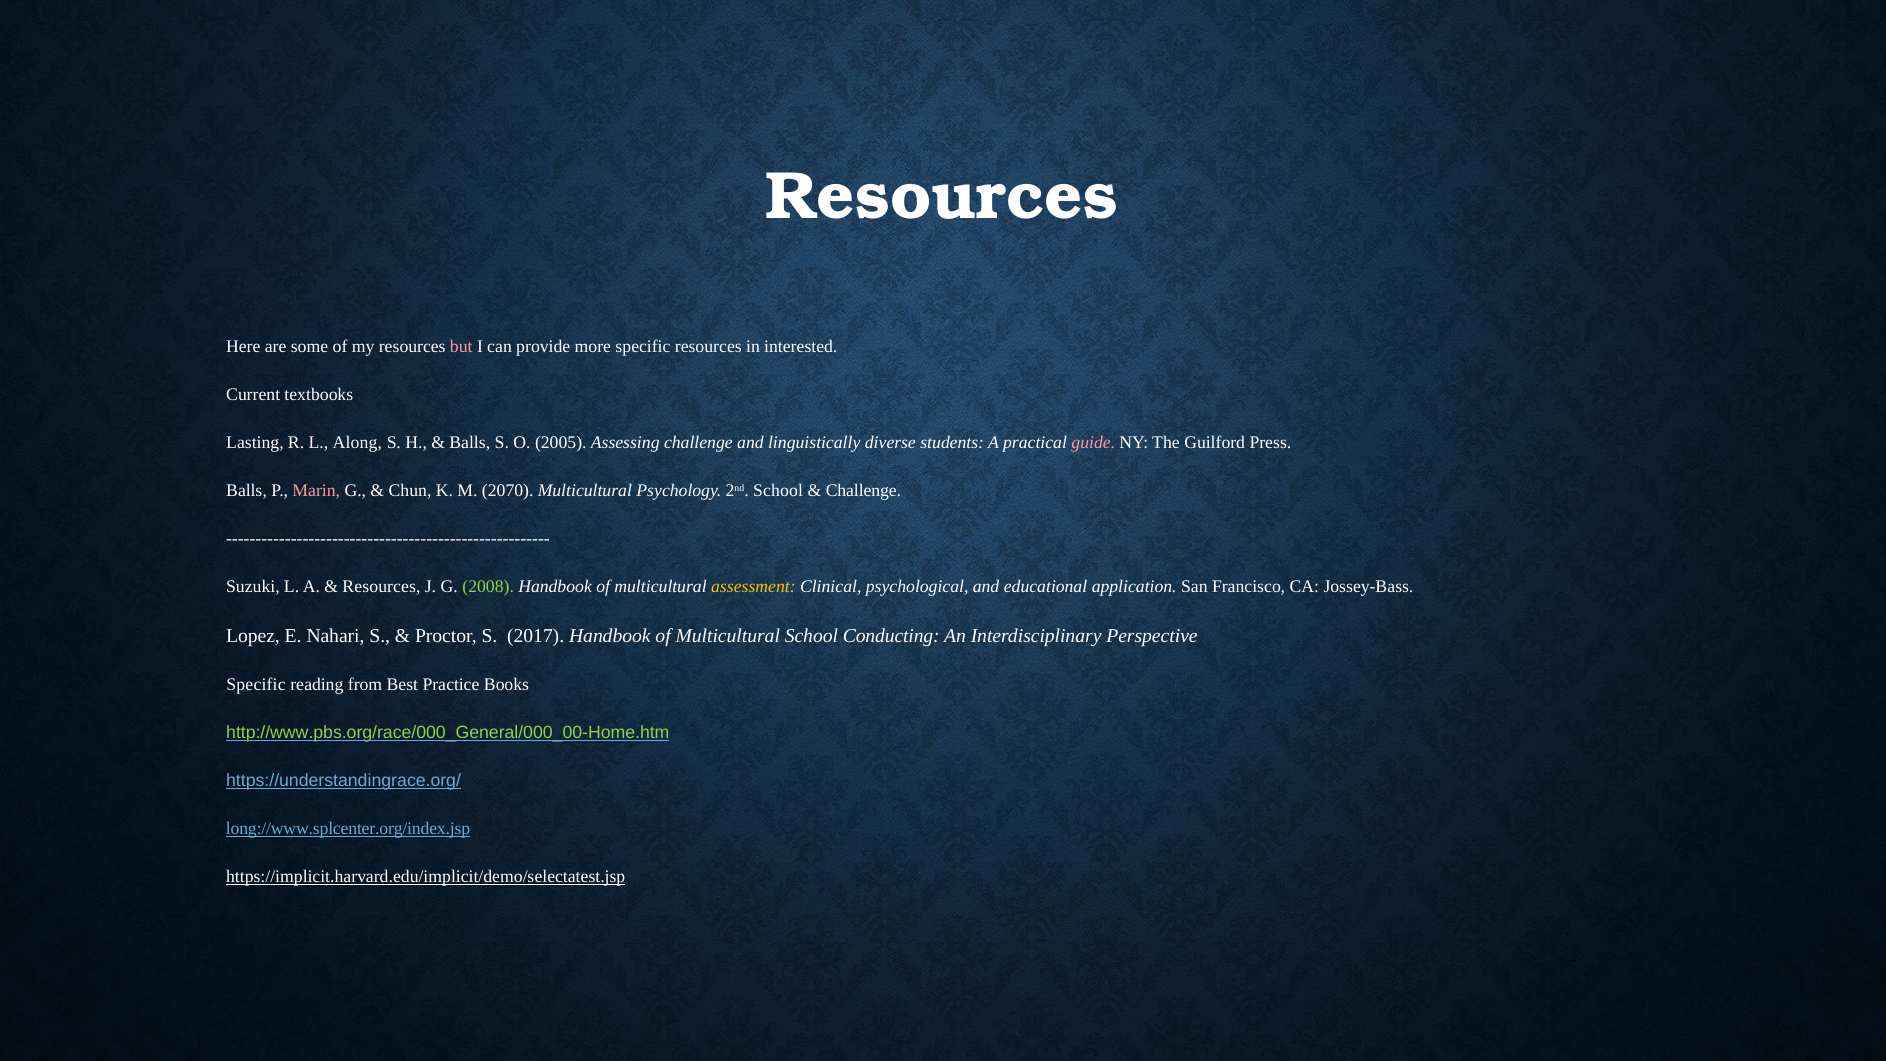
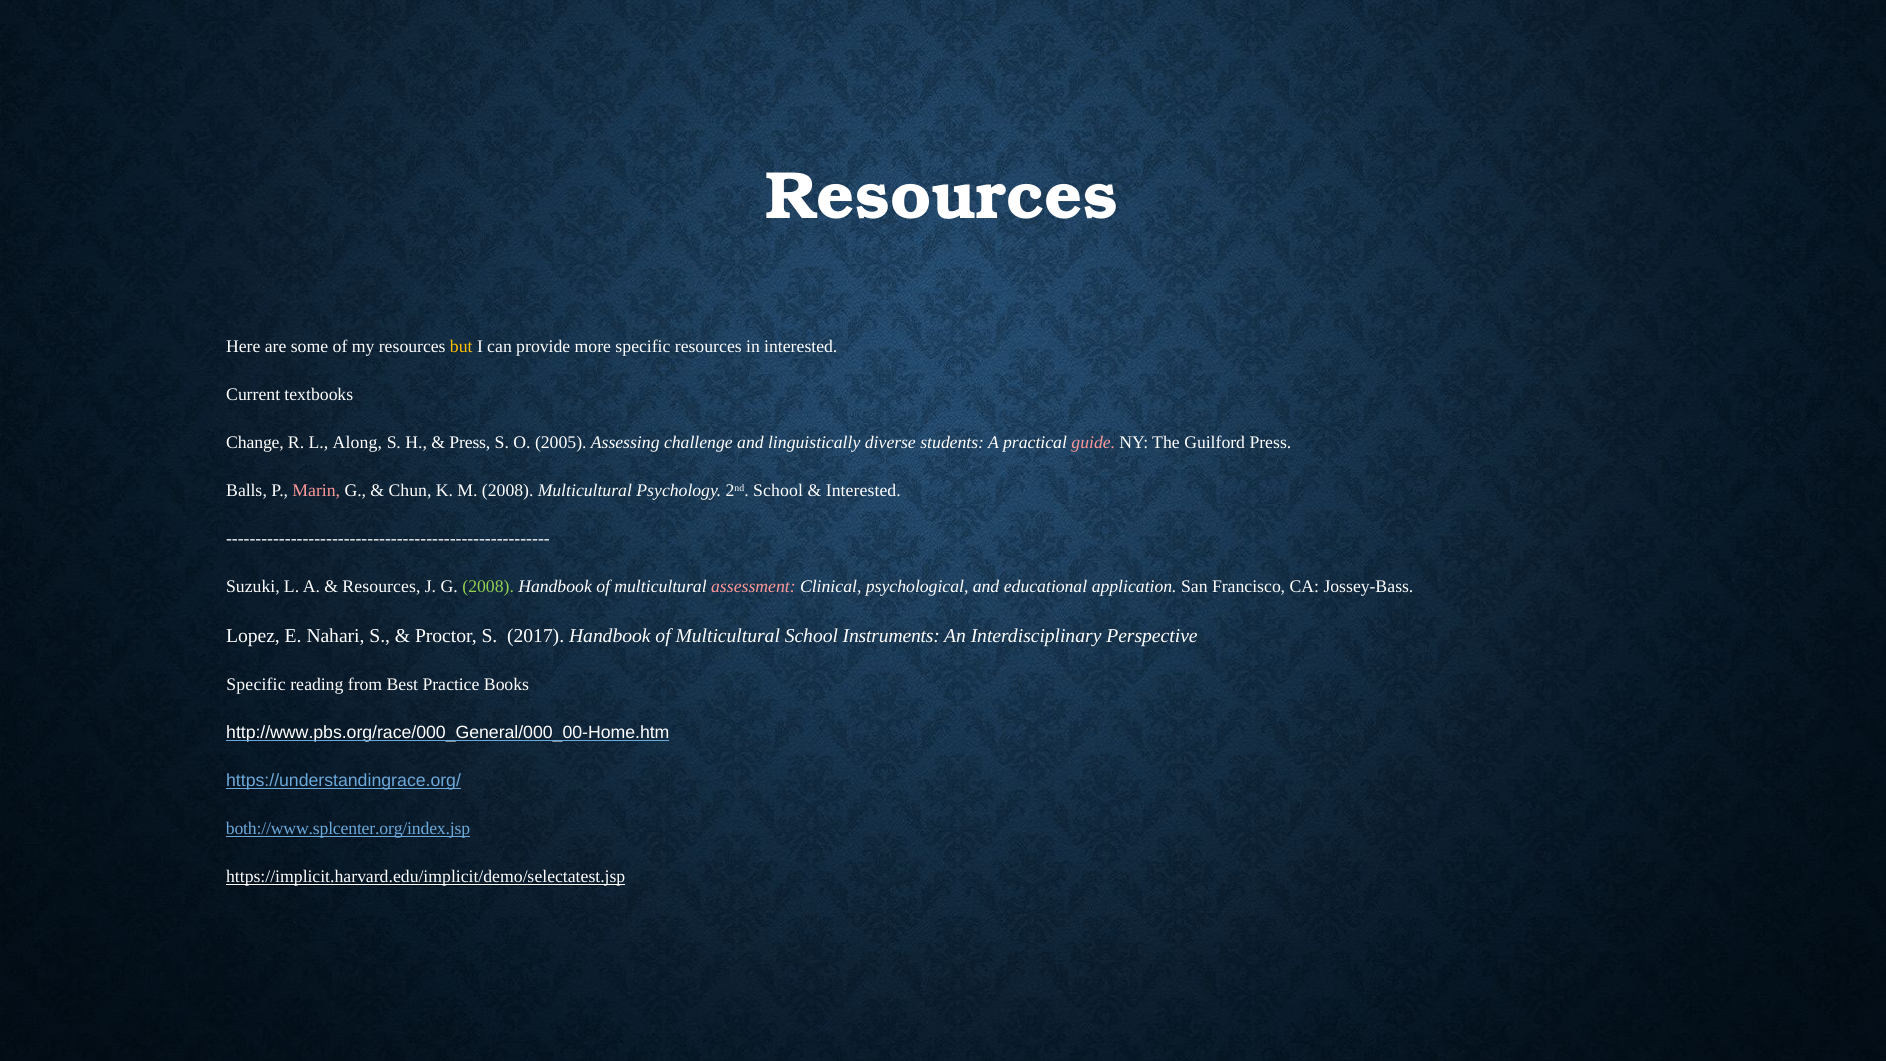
but colour: pink -> yellow
Lasting: Lasting -> Change
Balls at (470, 442): Balls -> Press
M 2070: 2070 -> 2008
Challenge at (863, 490): Challenge -> Interested
assessment colour: yellow -> pink
Conducting: Conducting -> Instruments
http://www.pbs.org/race/000_General/000_00-Home.htm colour: light green -> white
long://www.splcenter.org/index.jsp: long://www.splcenter.org/index.jsp -> both://www.splcenter.org/index.jsp
